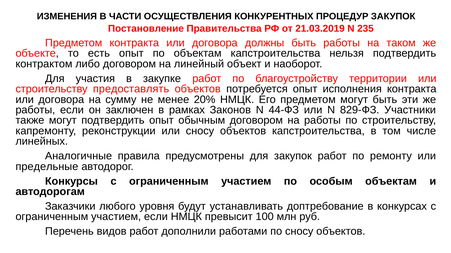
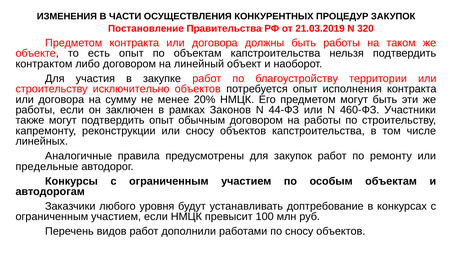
235: 235 -> 320
предоставлять: предоставлять -> исключительно
829-ФЗ: 829-ФЗ -> 460-ФЗ
